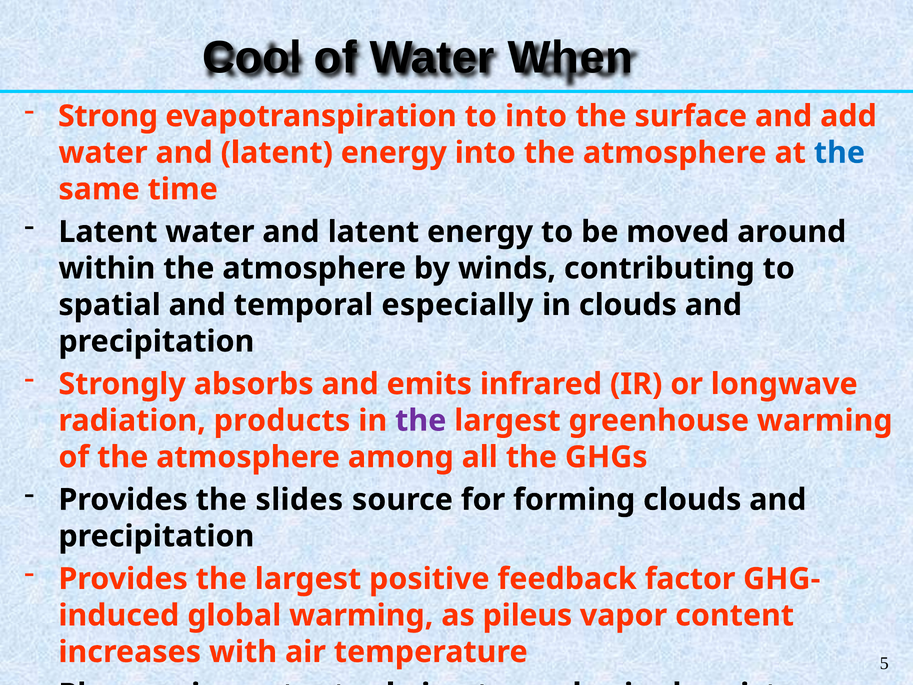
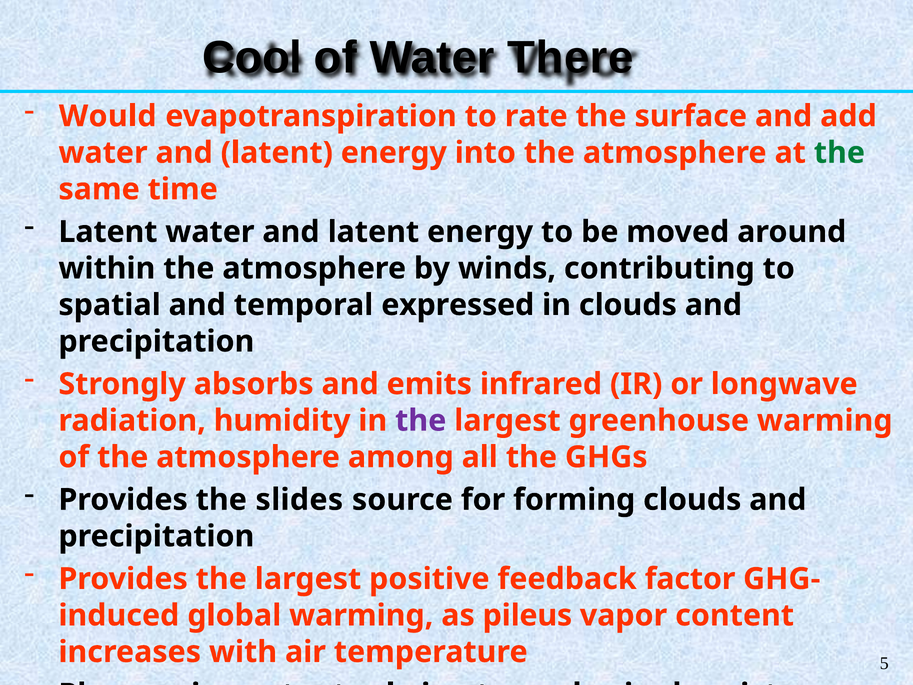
When: When -> There
Strong: Strong -> Would
to into: into -> rate
the at (839, 153) colour: blue -> green
especially: especially -> expressed
products: products -> humidity
